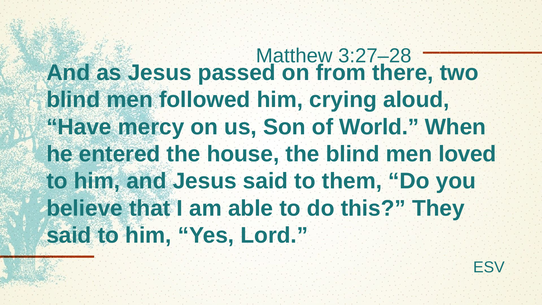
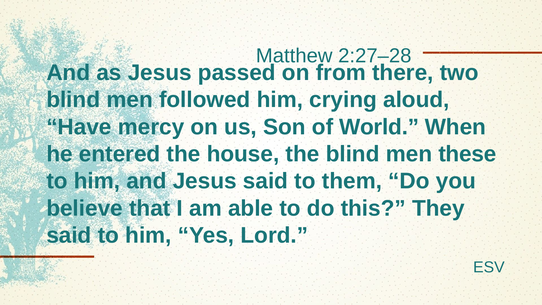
3:27–28: 3:27–28 -> 2:27–28
loved: loved -> these
